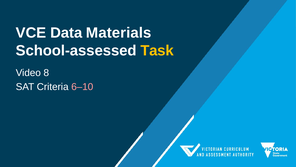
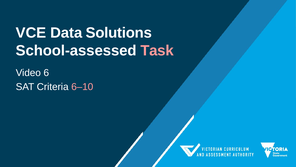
Materials: Materials -> Solutions
Task colour: yellow -> pink
8: 8 -> 6
